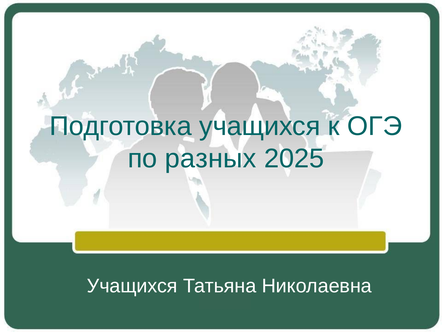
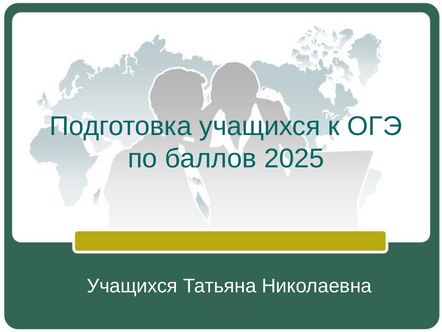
разных: разных -> баллов
